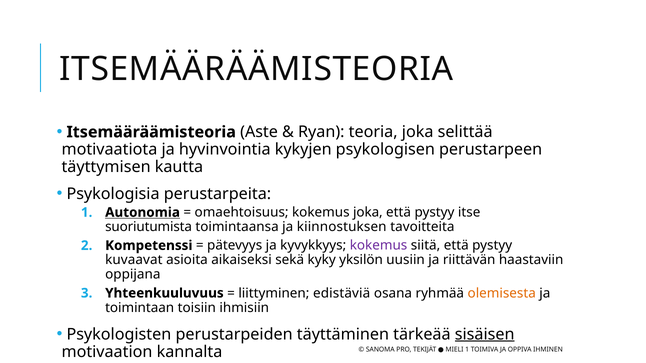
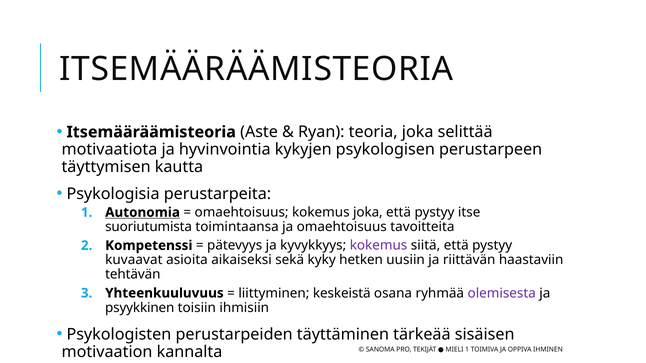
ja kiinnostuksen: kiinnostuksen -> omaehtoisuus
yksilön: yksilön -> hetken
oppijana: oppijana -> tehtävän
edistäviä: edistäviä -> keskeistä
olemisesta colour: orange -> purple
toimintaan: toimintaan -> psyykkinen
sisäisen underline: present -> none
